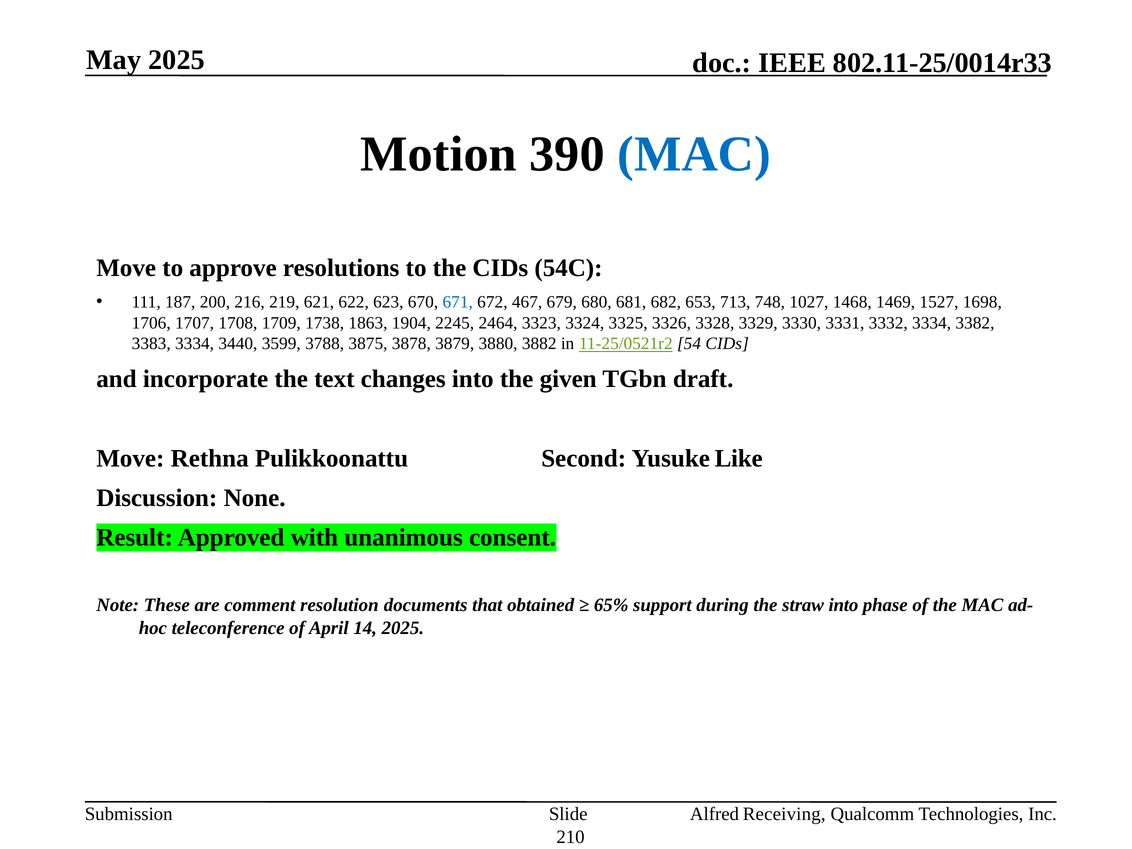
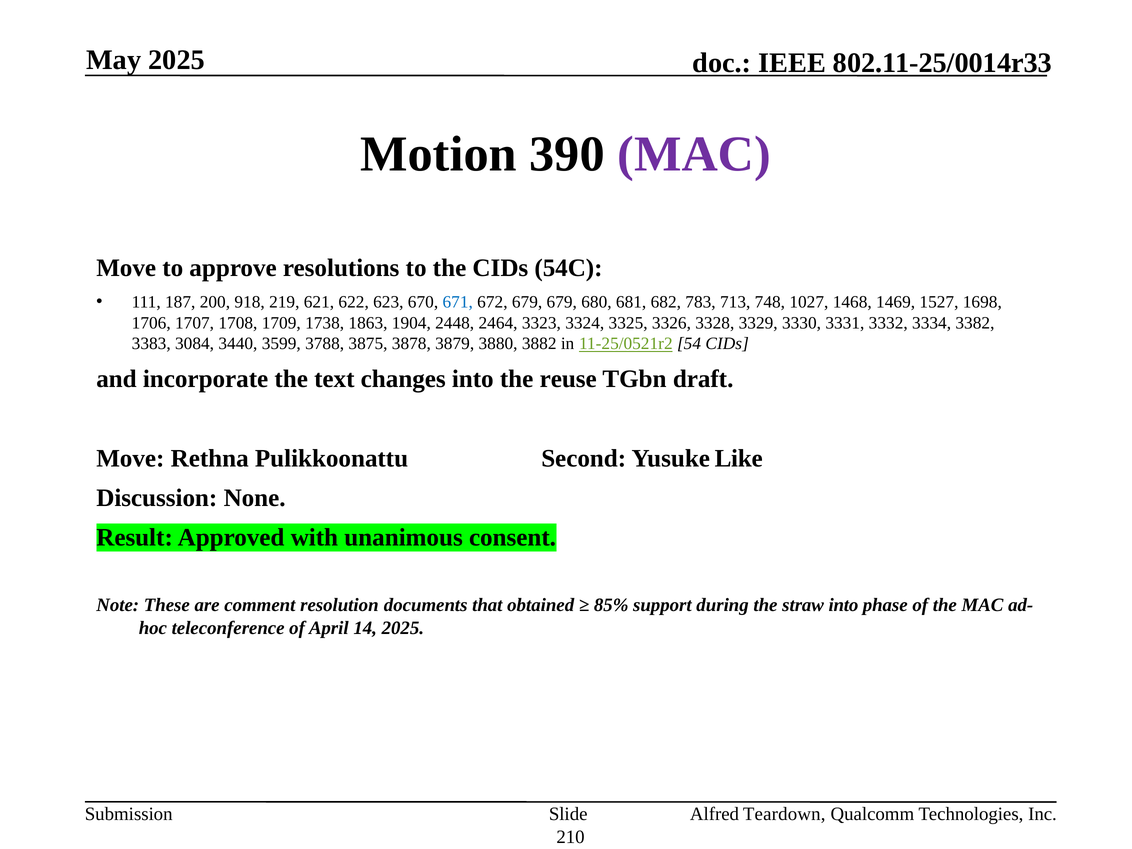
MAC at (694, 154) colour: blue -> purple
216: 216 -> 918
672 467: 467 -> 679
653: 653 -> 783
2245: 2245 -> 2448
3383 3334: 3334 -> 3084
given: given -> reuse
65%: 65% -> 85%
Receiving: Receiving -> Teardown
